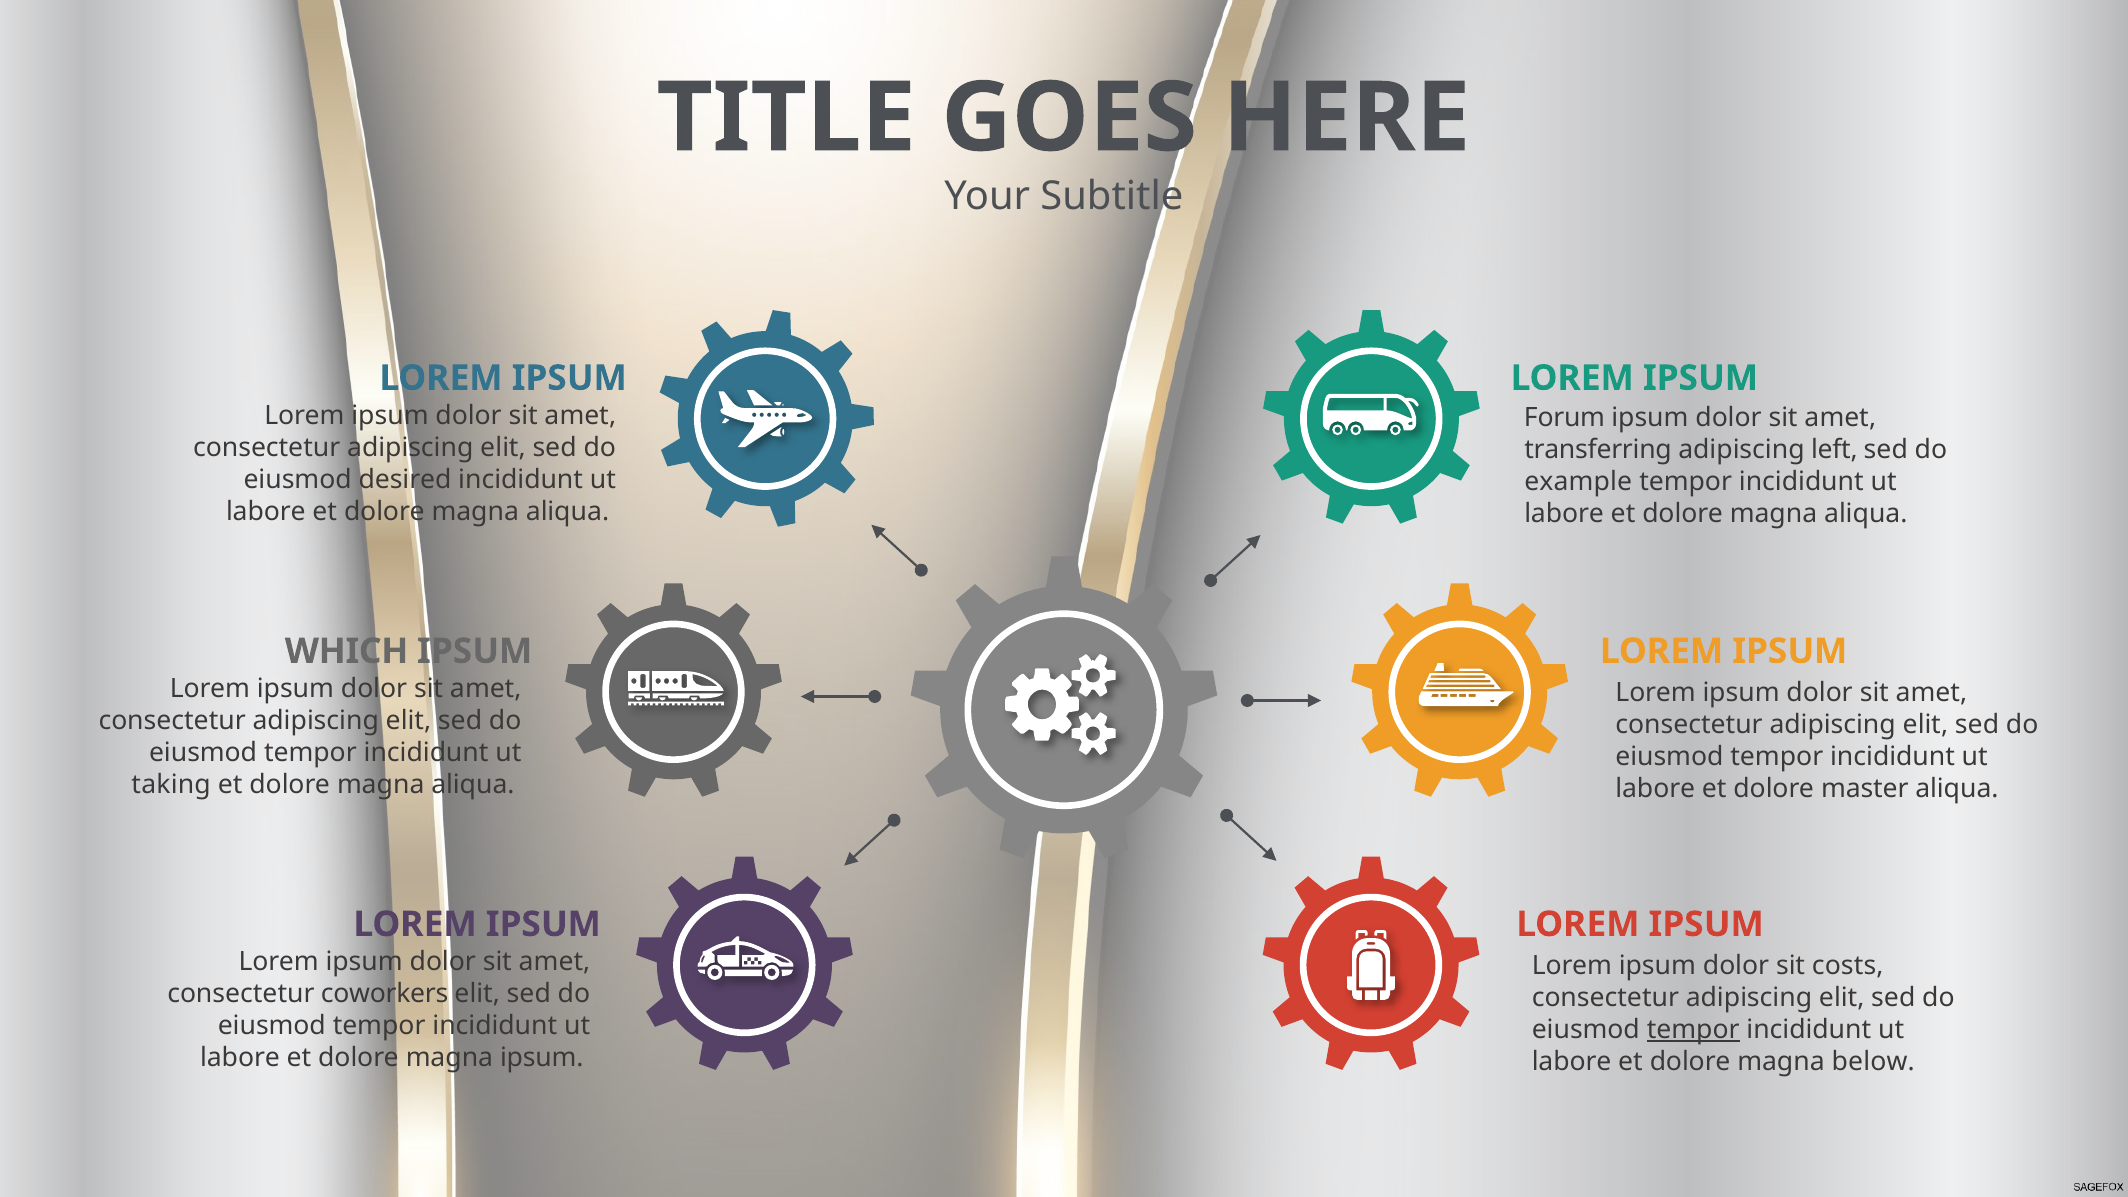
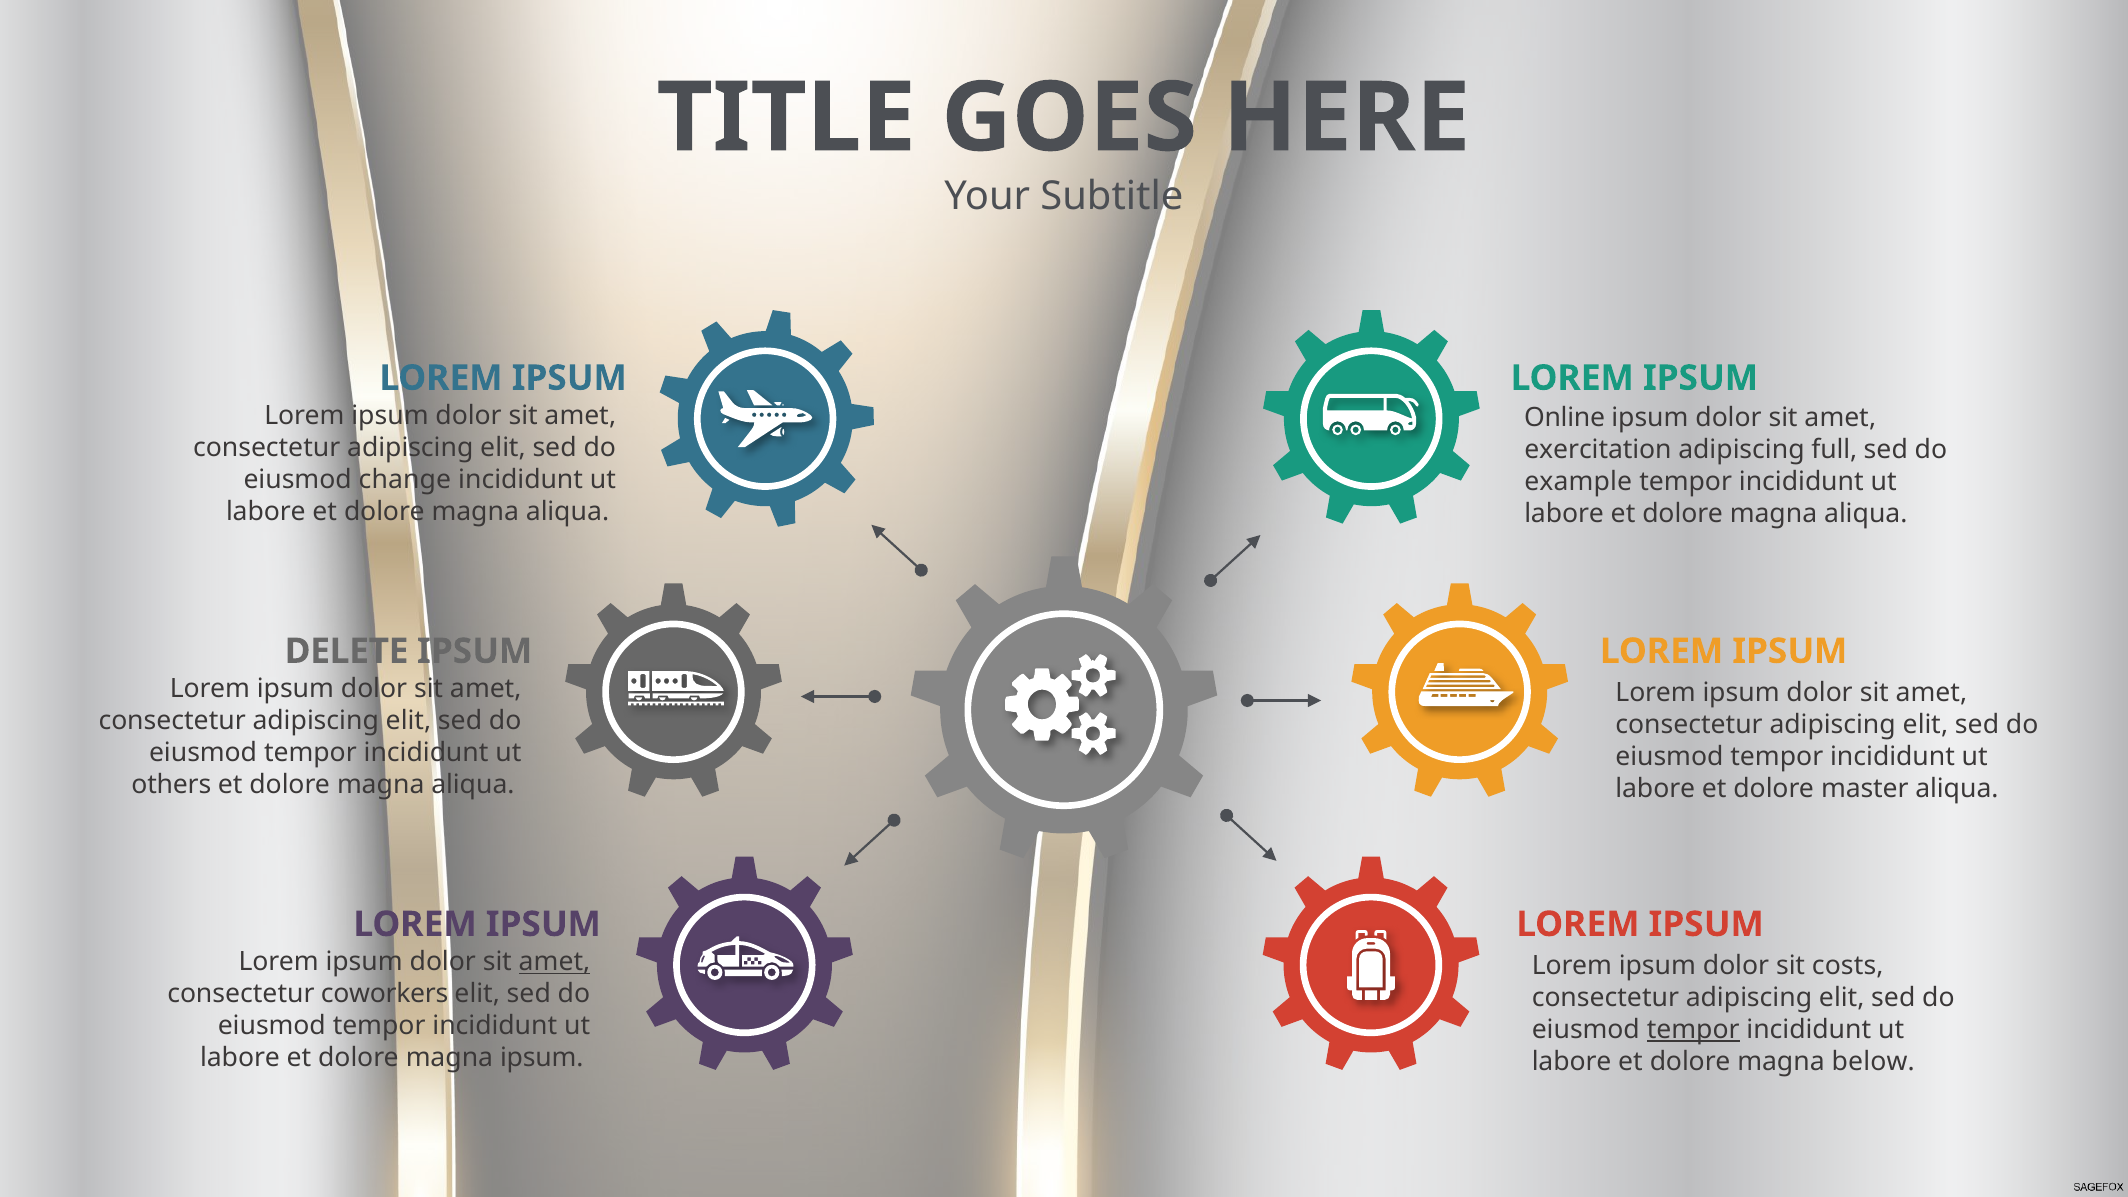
Forum: Forum -> Online
transferring: transferring -> exercitation
left: left -> full
desired: desired -> change
WHICH: WHICH -> DELETE
taking: taking -> others
amet at (554, 962) underline: none -> present
